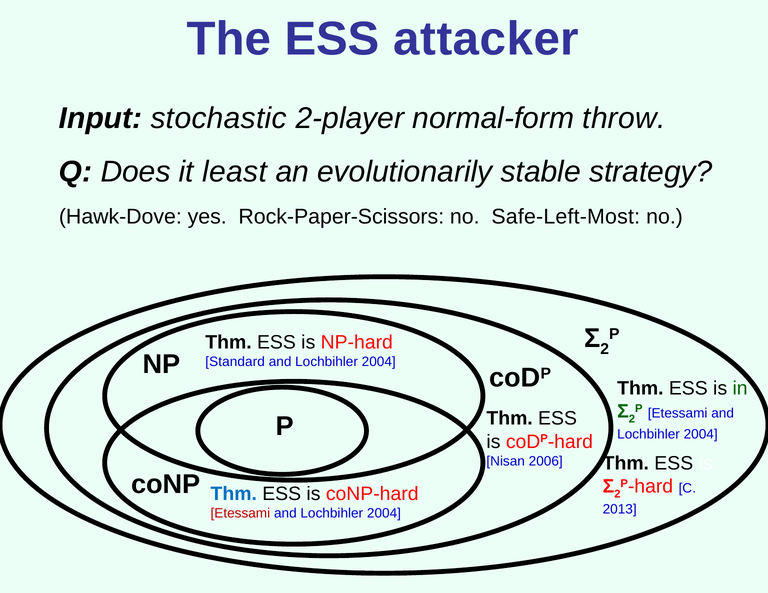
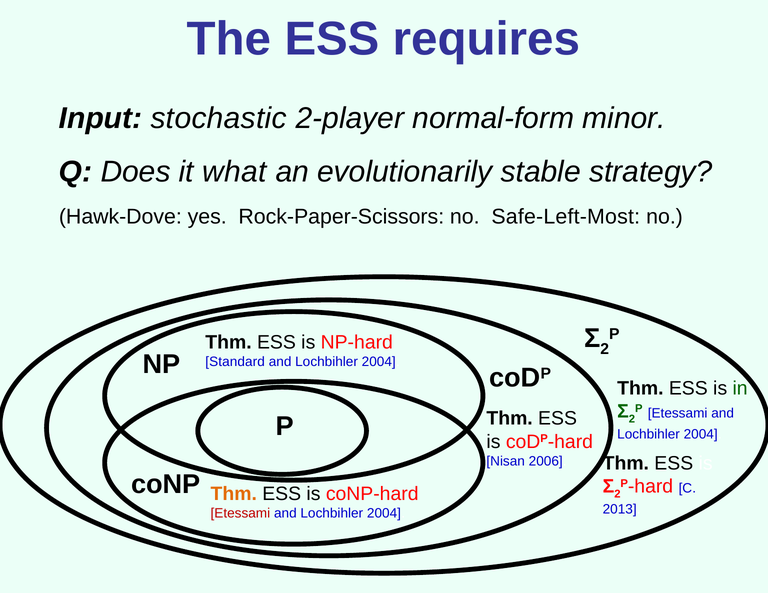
attacker: attacker -> requires
throw: throw -> minor
least: least -> what
Thm at (234, 494) colour: blue -> orange
